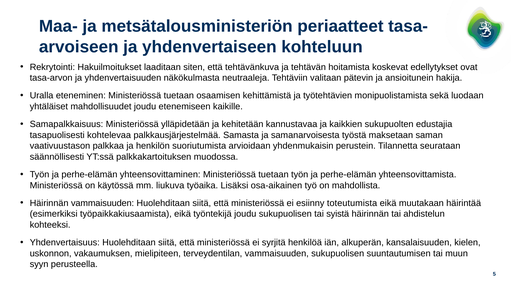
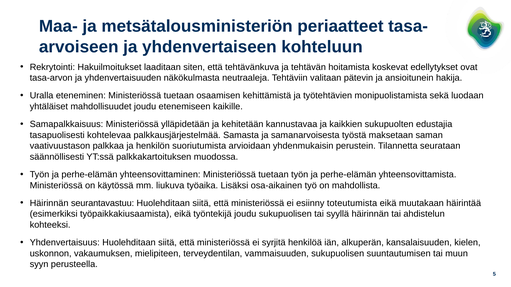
Häirinnän vammaisuuden: vammaisuuden -> seurantavastuu
syistä: syistä -> syyllä
